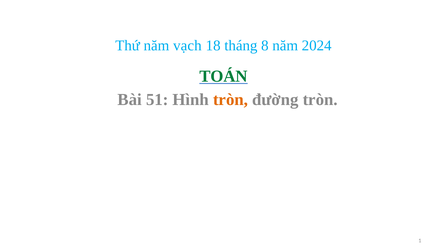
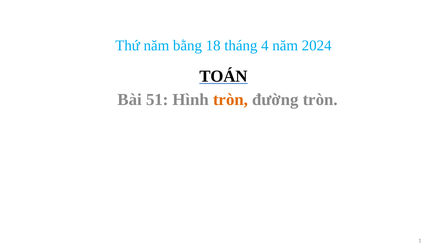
vạch: vạch -> bằng
8: 8 -> 4
TOÁN colour: green -> black
